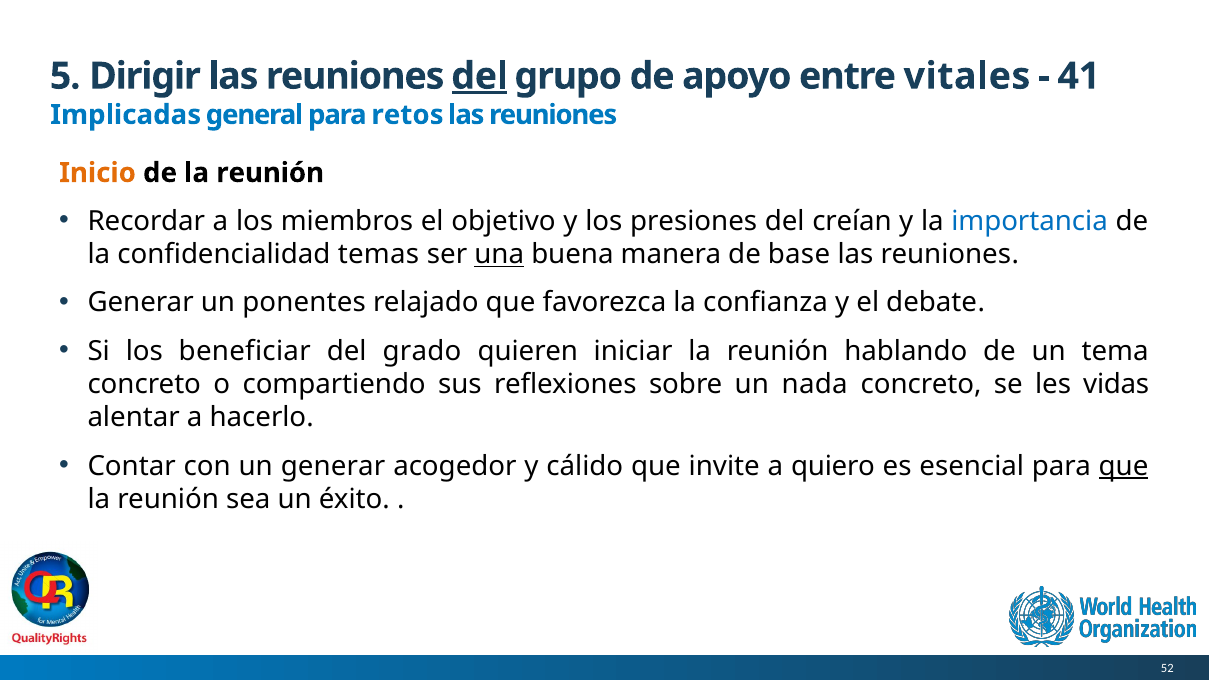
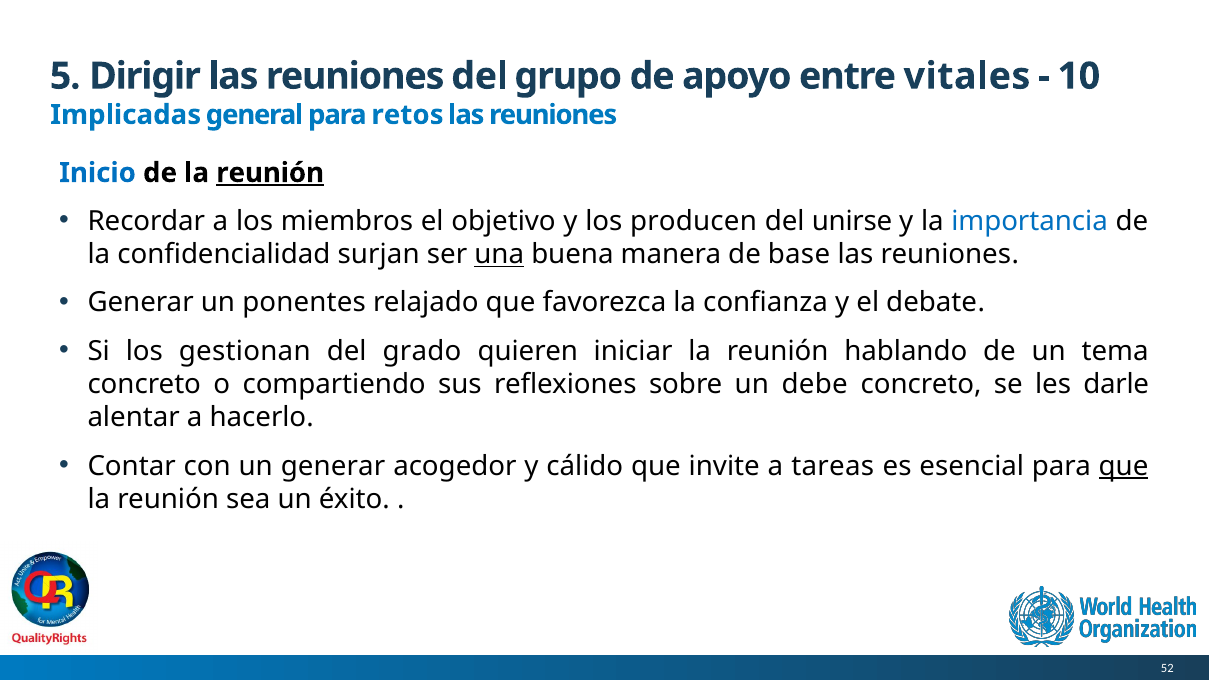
del at (480, 76) underline: present -> none
41: 41 -> 10
Inicio colour: orange -> blue
reunión at (270, 173) underline: none -> present
presiones: presiones -> producen
creían: creían -> unirse
temas: temas -> surjan
beneficiar: beneficiar -> gestionan
nada: nada -> debe
vidas: vidas -> darle
quiero: quiero -> tareas
